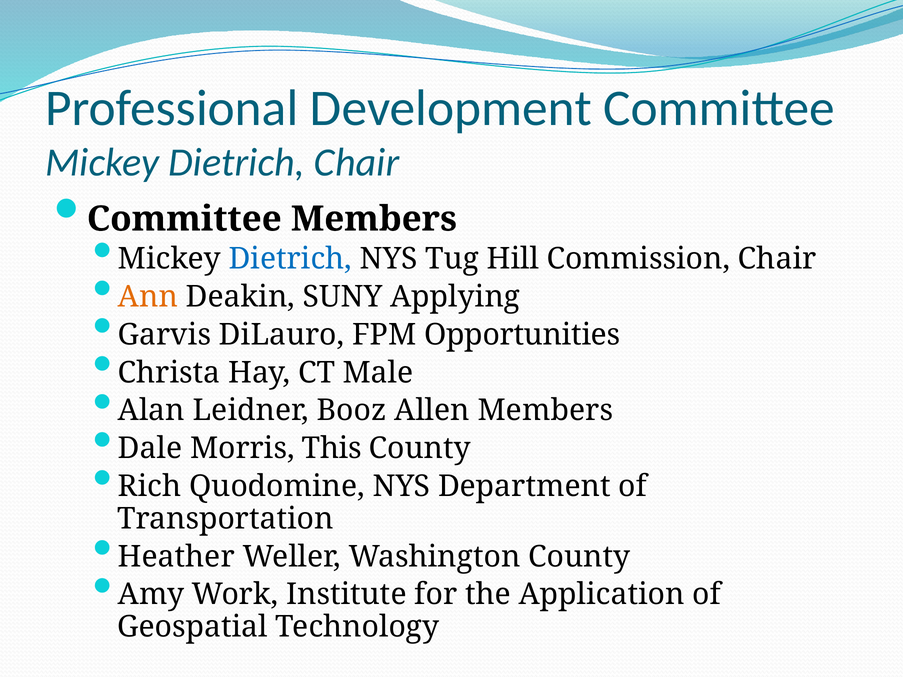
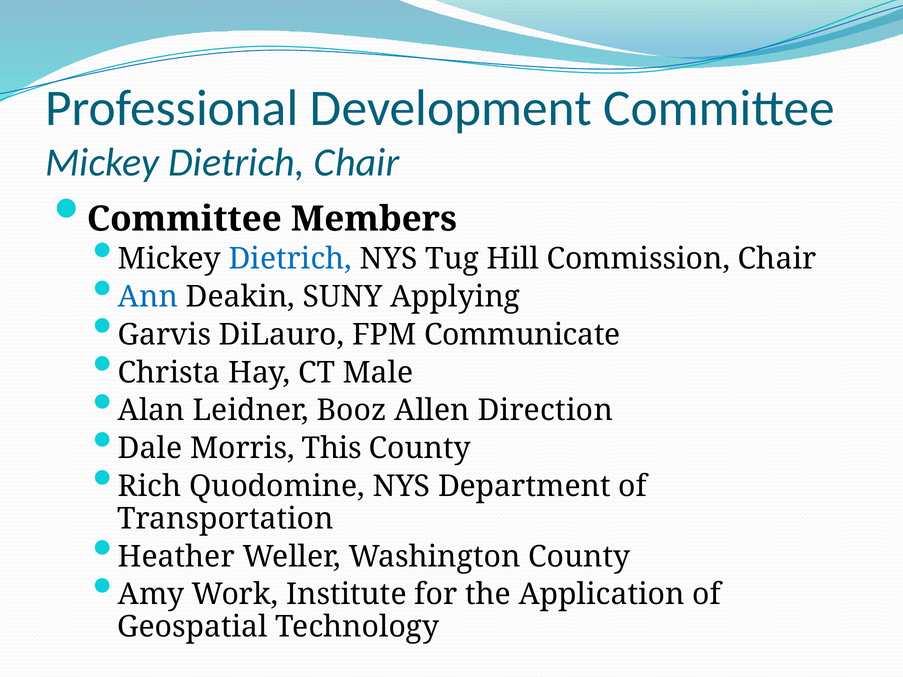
Ann colour: orange -> blue
Opportunities: Opportunities -> Communicate
Allen Members: Members -> Direction
